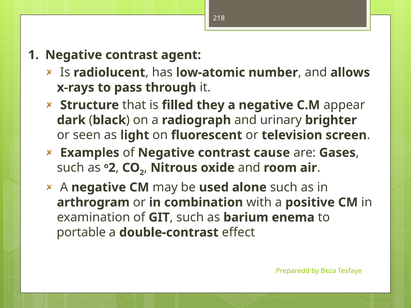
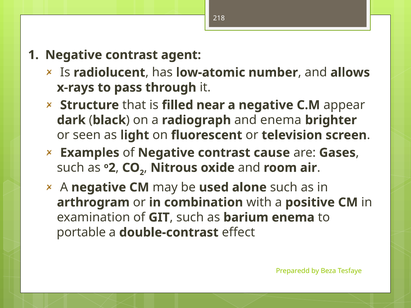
they: they -> near
and urinary: urinary -> enema
